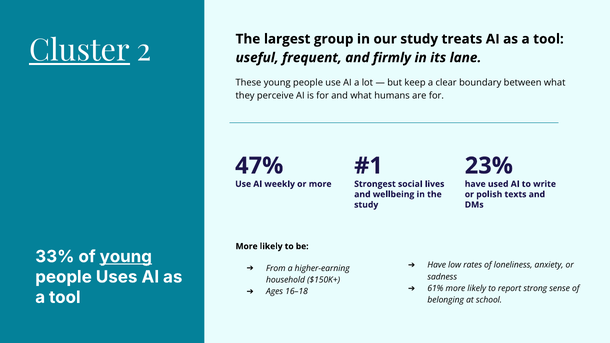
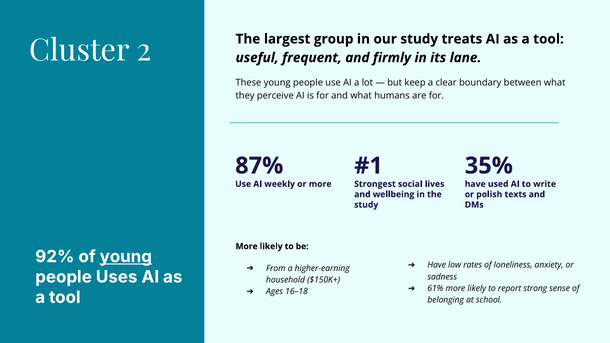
Cluster underline: present -> none
47%: 47% -> 87%
23%: 23% -> 35%
33%: 33% -> 92%
